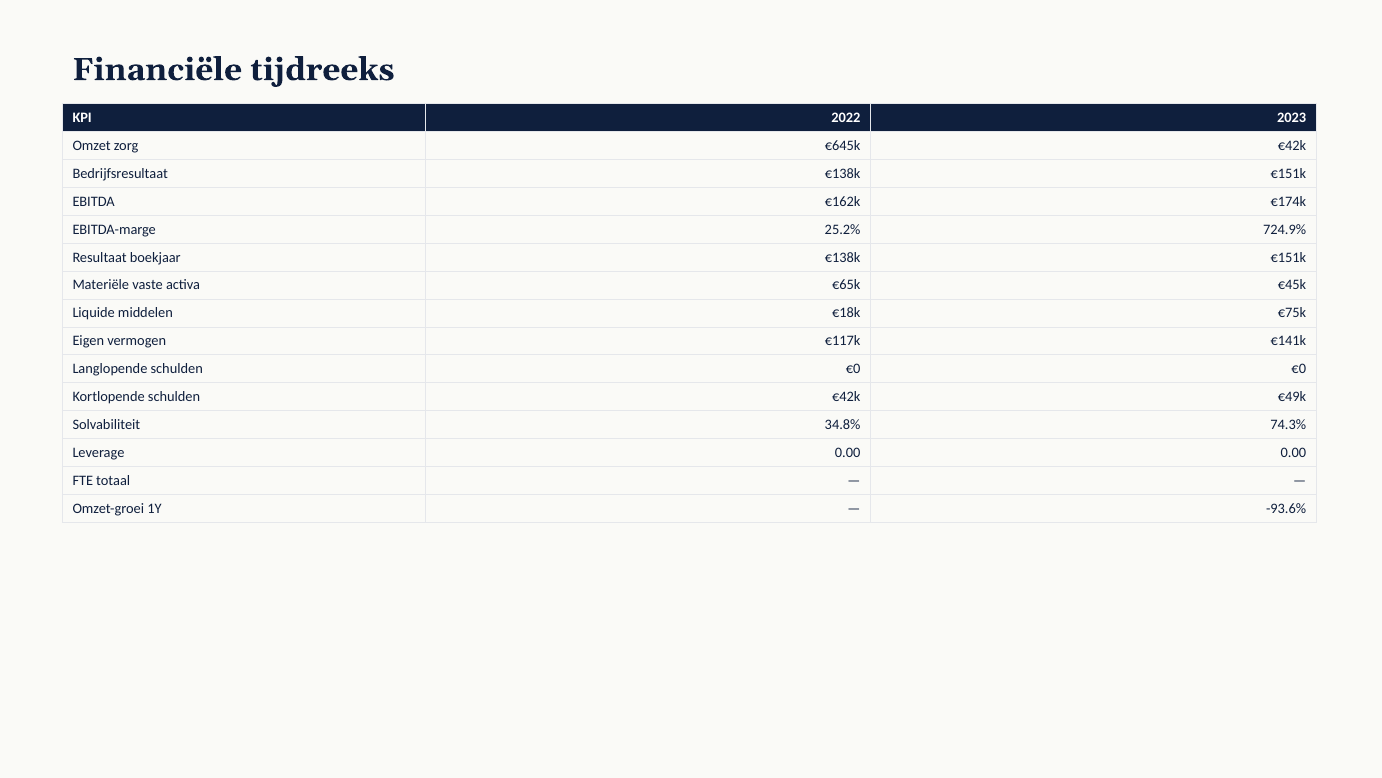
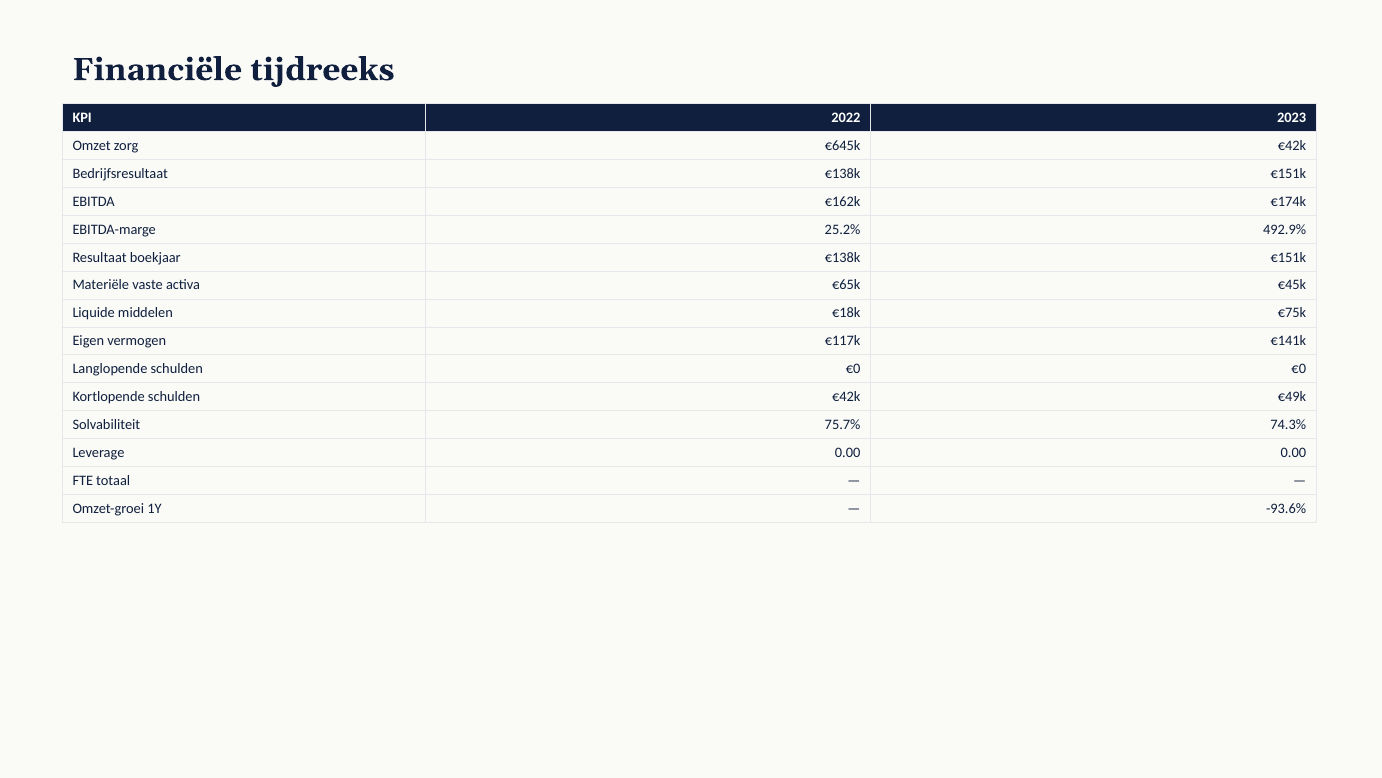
724.9%: 724.9% -> 492.9%
34.8%: 34.8% -> 75.7%
